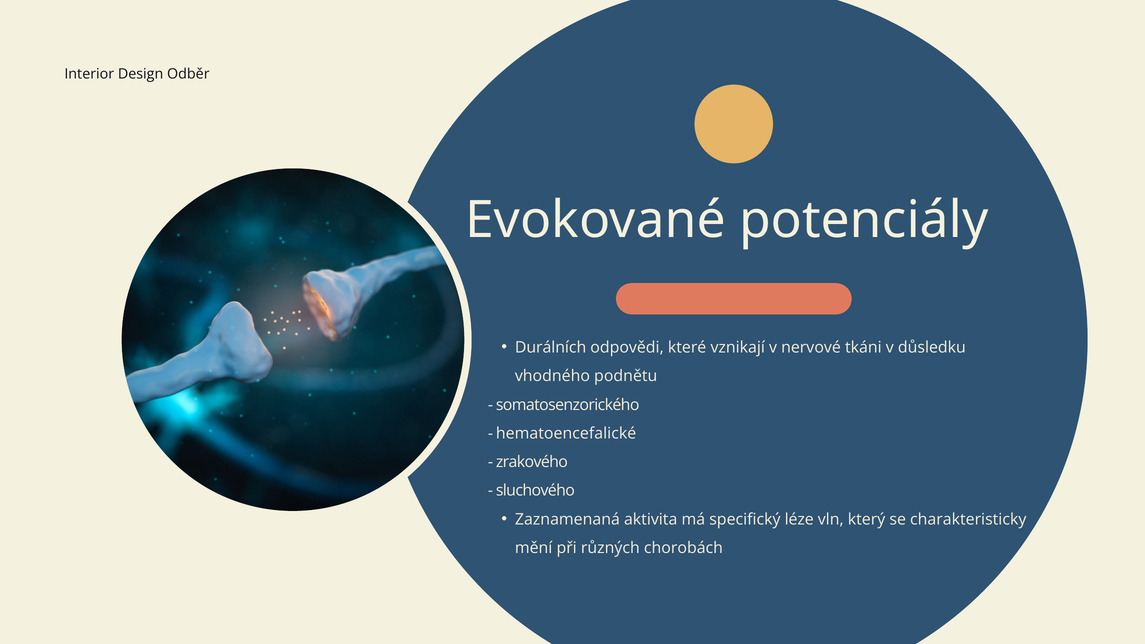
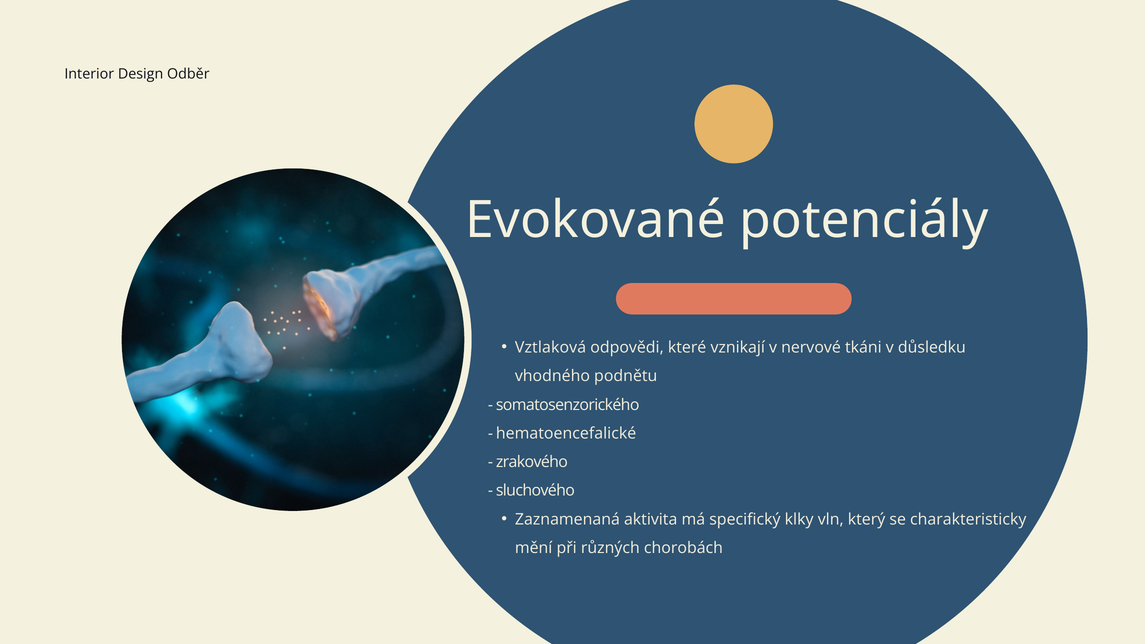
Durálních: Durálních -> Vztlaková
léze: léze -> klky
